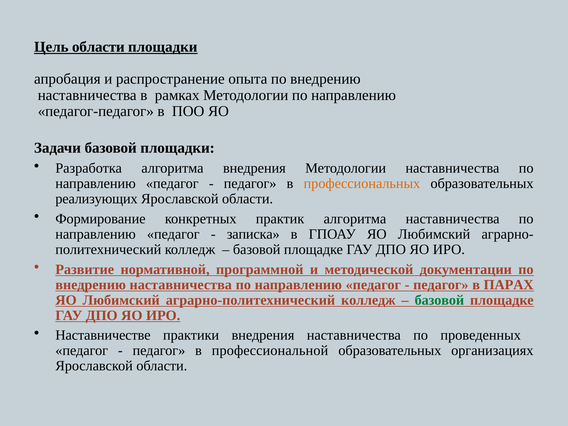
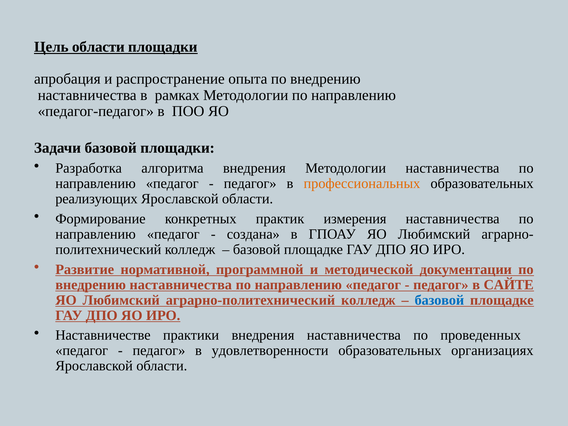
практик алгоритма: алгоритма -> измерения
записка: записка -> создана
ПАРАХ: ПАРАХ -> САЙТЕ
базовой at (439, 300) colour: green -> blue
профессиональной: профессиональной -> удовлетворенности
